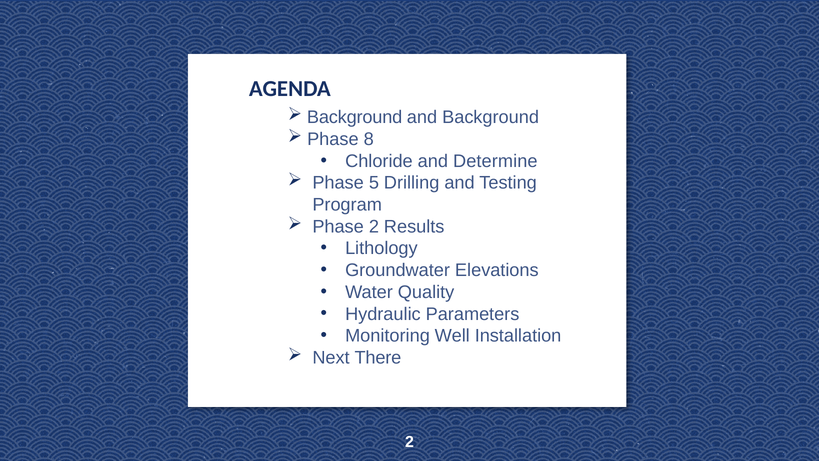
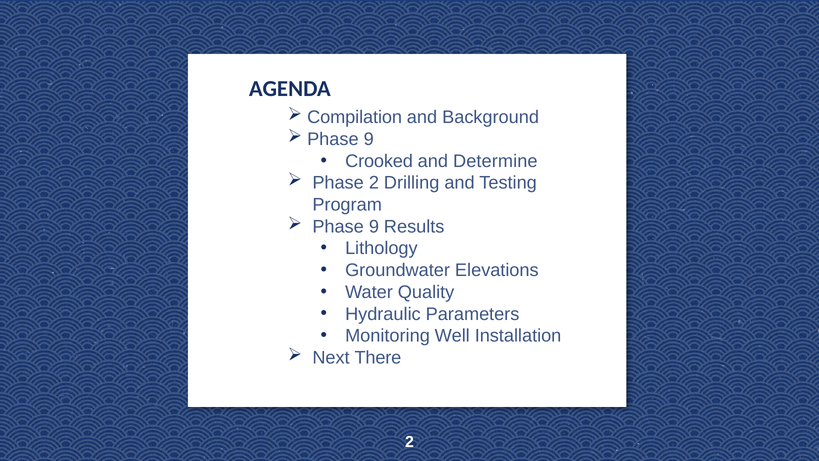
Background at (355, 117): Background -> Compilation
8 at (369, 139): 8 -> 9
Chloride: Chloride -> Crooked
Phase 5: 5 -> 2
2 at (374, 226): 2 -> 9
